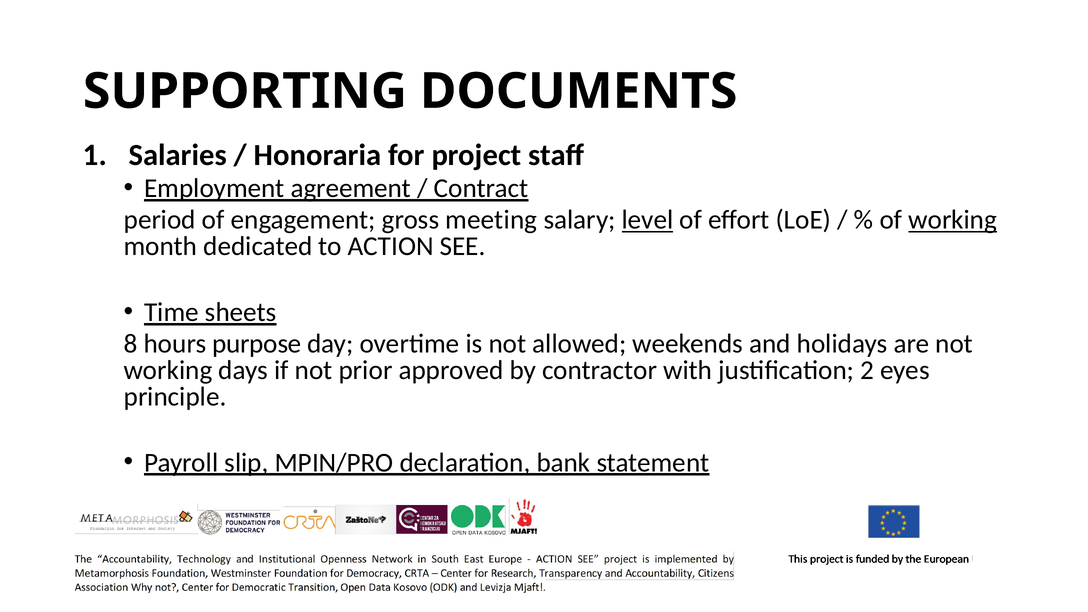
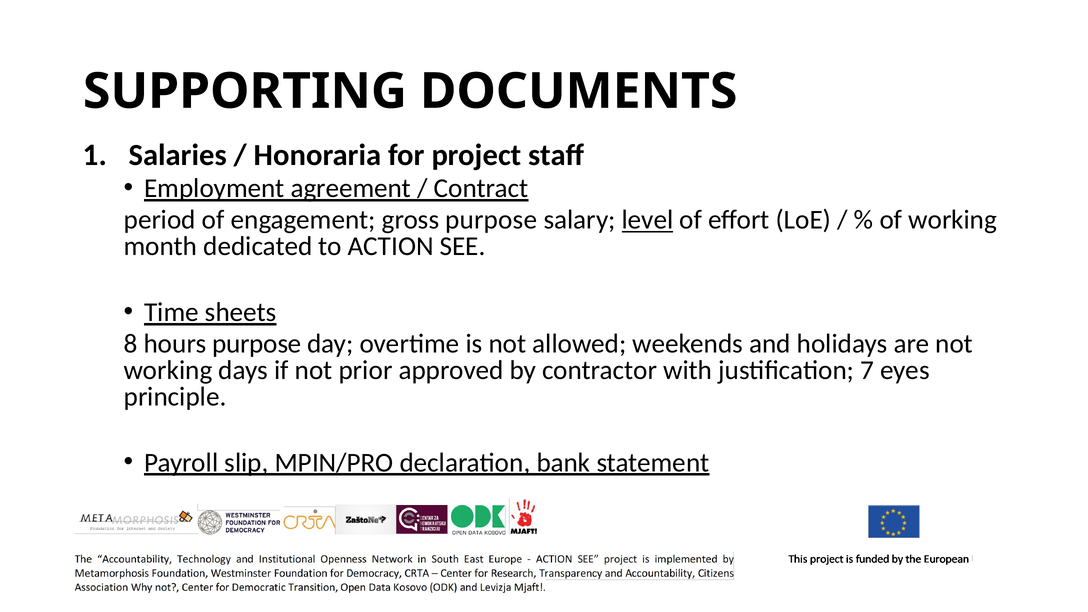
gross meeting: meeting -> purpose
working at (953, 220) underline: present -> none
2: 2 -> 7
